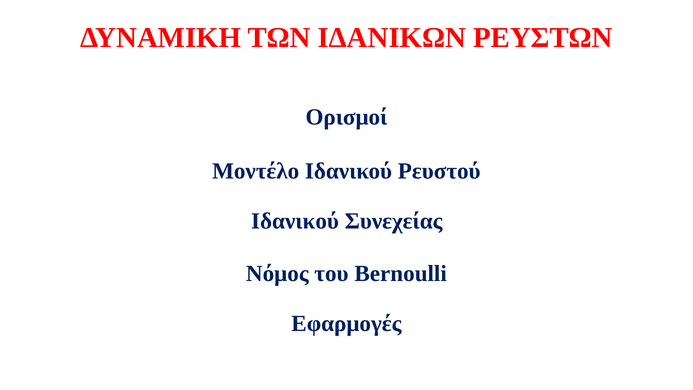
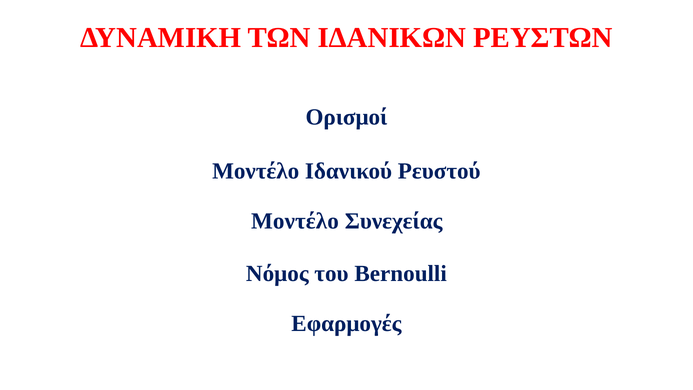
Ιδανικού at (295, 221): Ιδανικού -> Μοντέλο
